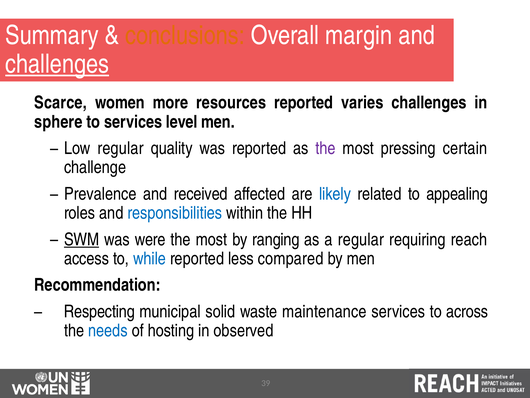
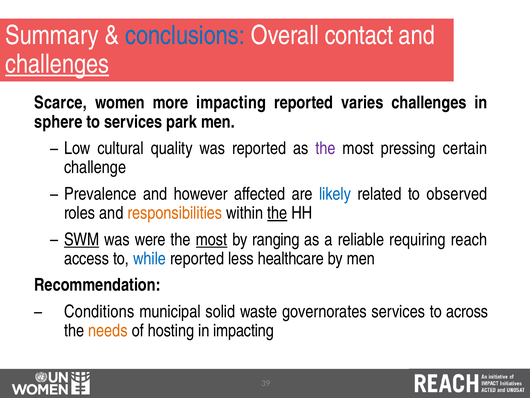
conclusions colour: orange -> blue
margin: margin -> contact
more resources: resources -> impacting
level: level -> park
Low regular: regular -> cultural
received: received -> however
appealing: appealing -> observed
responsibilities colour: blue -> orange
the at (277, 213) underline: none -> present
most at (212, 239) underline: none -> present
a regular: regular -> reliable
compared: compared -> healthcare
Respecting: Respecting -> Conditions
maintenance: maintenance -> governorates
needs colour: blue -> orange
in observed: observed -> impacting
